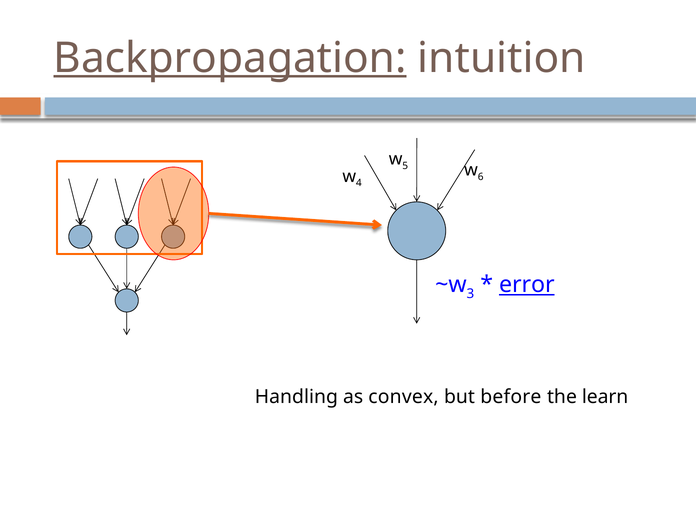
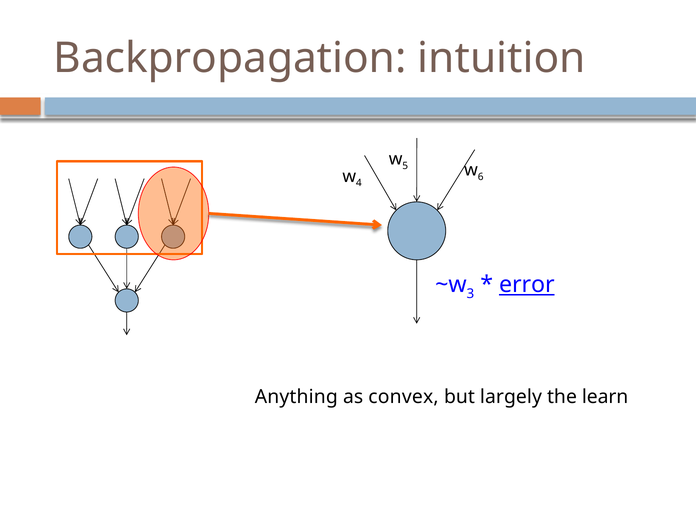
Backpropagation underline: present -> none
Handling: Handling -> Anything
before: before -> largely
